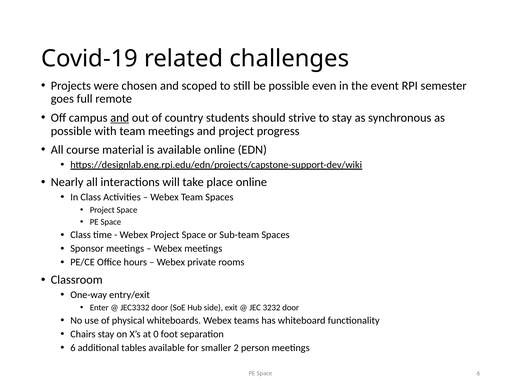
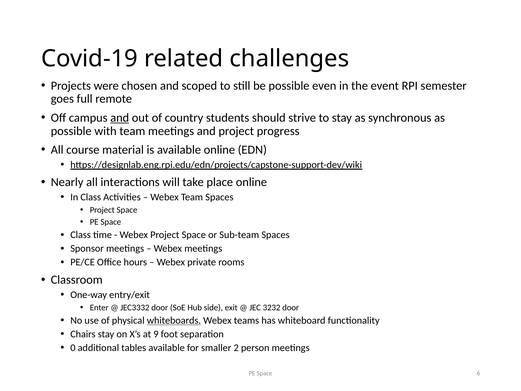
whiteboards underline: none -> present
0: 0 -> 9
6 at (73, 348): 6 -> 0
